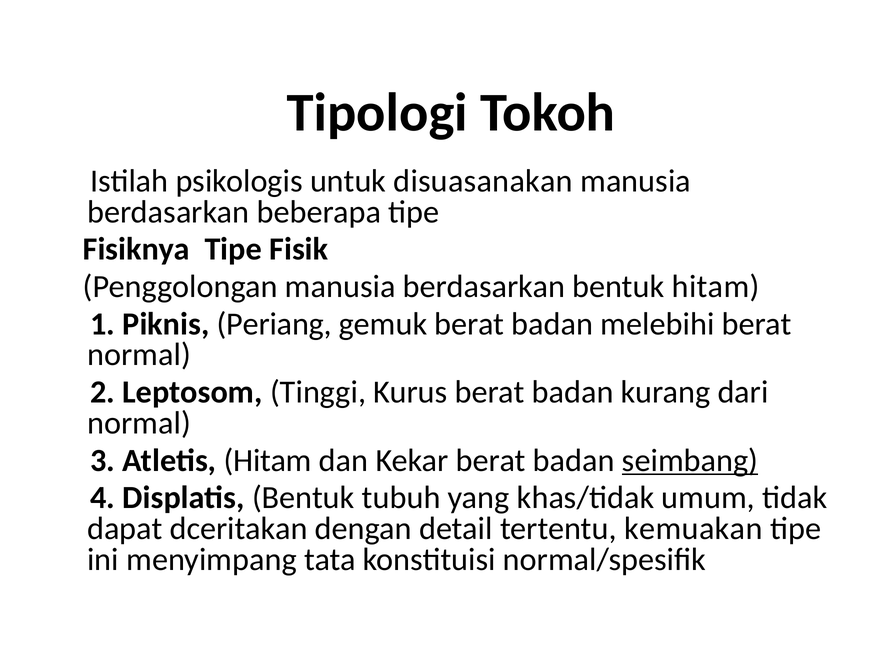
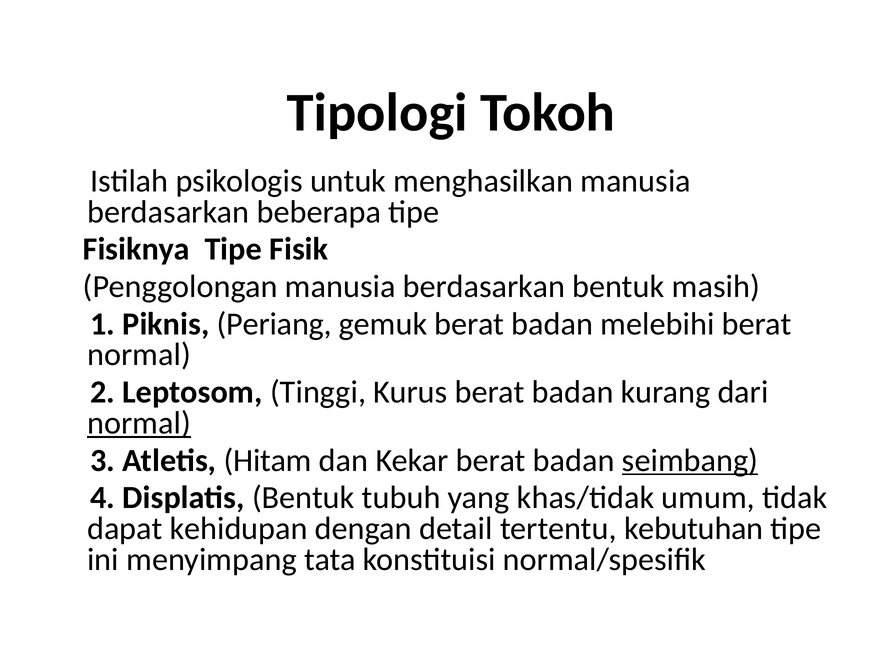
disuasanakan: disuasanakan -> menghasilkan
bentuk hitam: hitam -> masih
normal at (139, 423) underline: none -> present
dceritakan: dceritakan -> kehidupan
kemuakan: kemuakan -> kebutuhan
